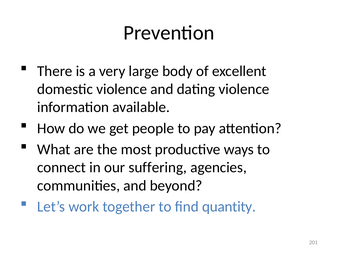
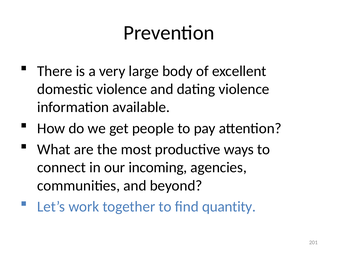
suffering: suffering -> incoming
